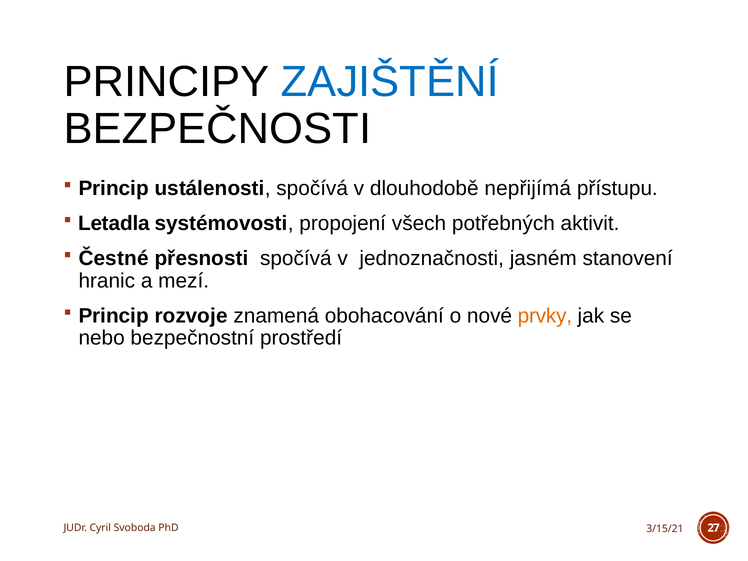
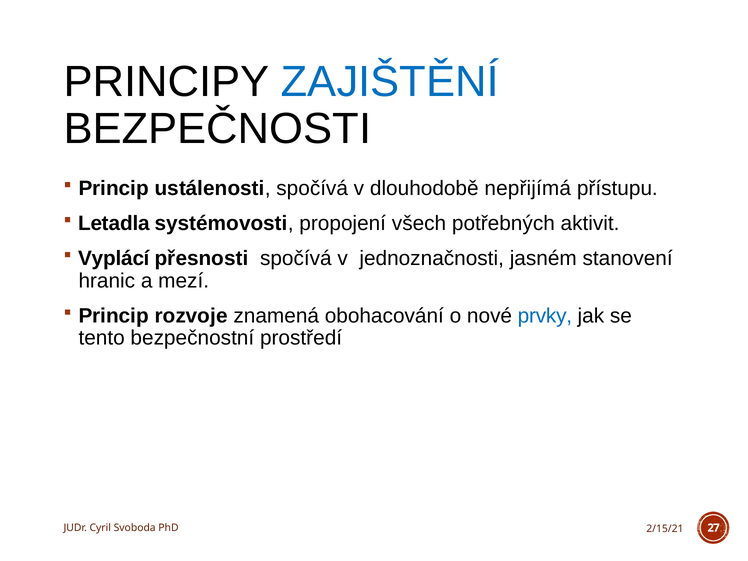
Čestné: Čestné -> Vyplácí
prvky colour: orange -> blue
nebo: nebo -> tento
3/15/21: 3/15/21 -> 2/15/21
